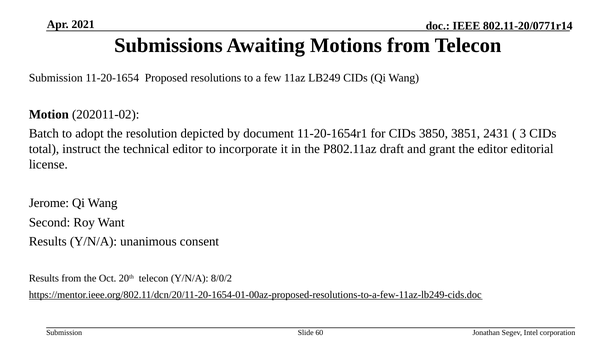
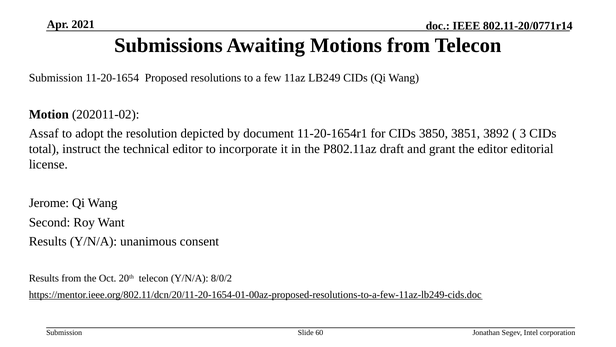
Batch: Batch -> Assaf
2431: 2431 -> 3892
